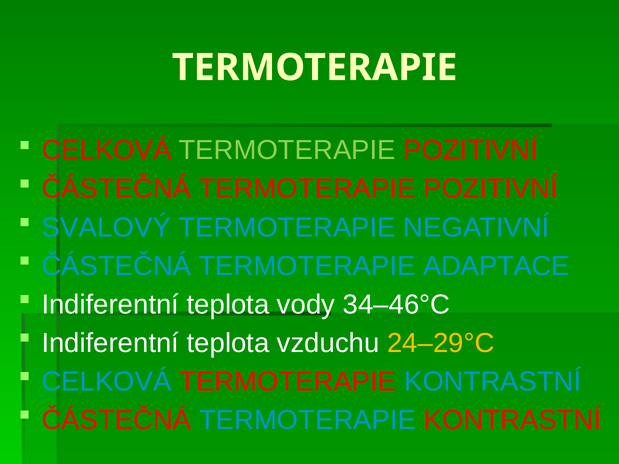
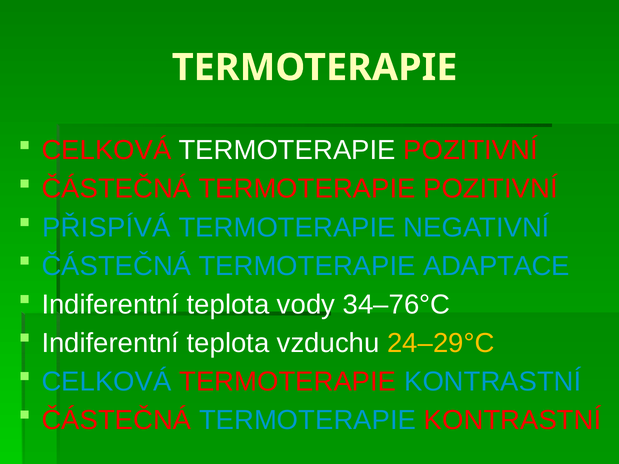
TERMOTERAPIE at (287, 150) colour: light green -> white
SVALOVÝ: SVALOVÝ -> PŘISPÍVÁ
34–46°C: 34–46°C -> 34–76°C
